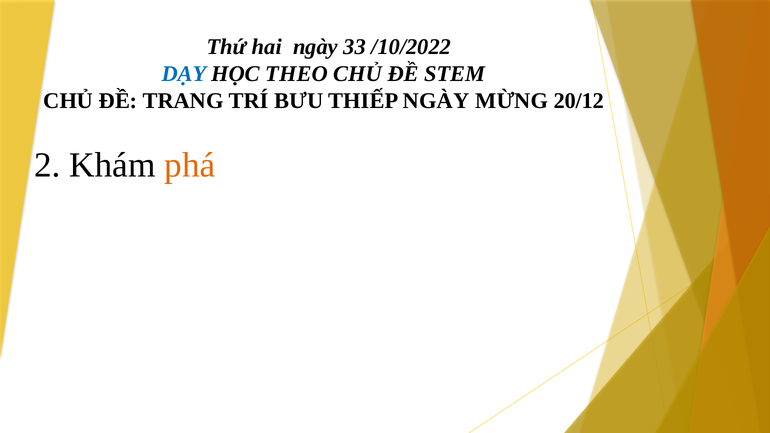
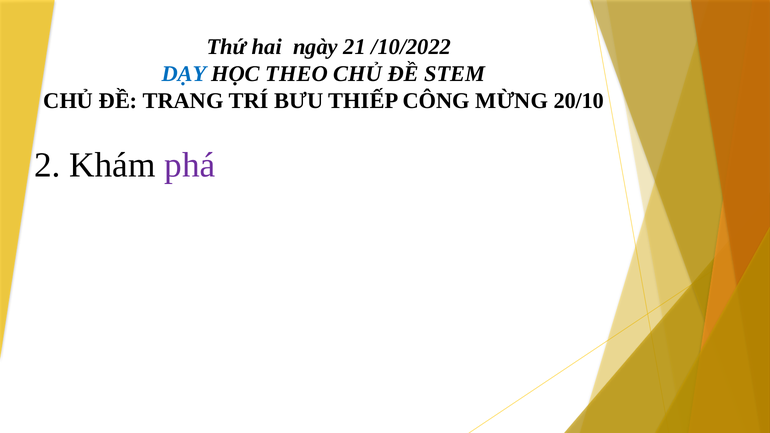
33: 33 -> 21
THIẾP NGÀY: NGÀY -> CÔNG
20/12: 20/12 -> 20/10
phá colour: orange -> purple
